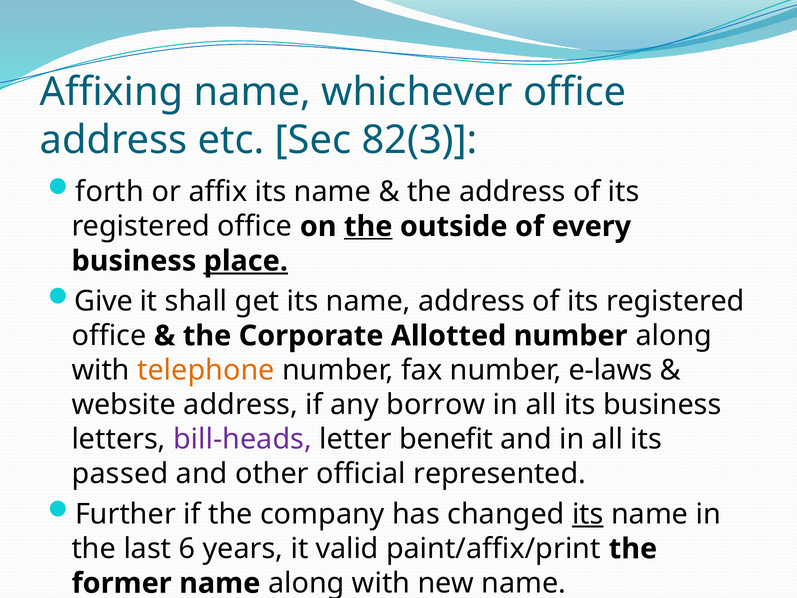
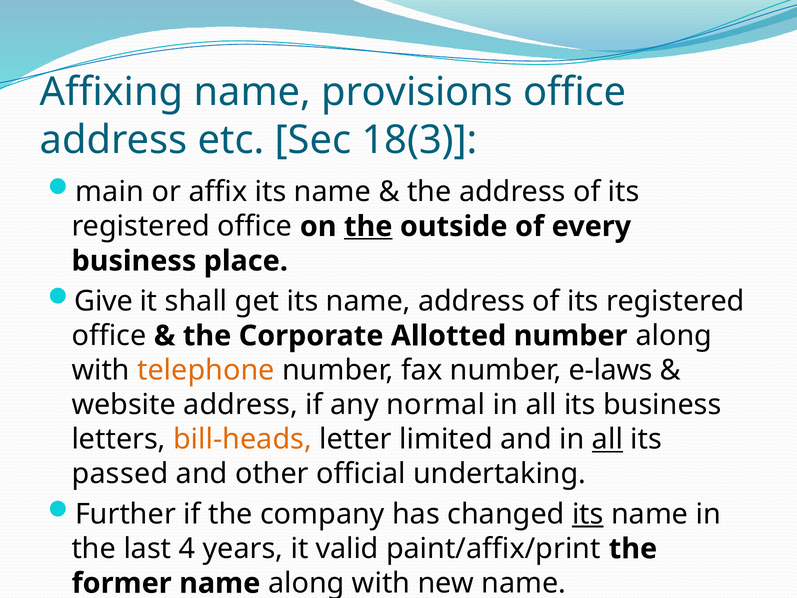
whichever: whichever -> provisions
82(3: 82(3 -> 18(3
forth: forth -> main
place underline: present -> none
borrow: borrow -> normal
bill-heads colour: purple -> orange
benefit: benefit -> limited
all at (607, 439) underline: none -> present
represented: represented -> undertaking
6: 6 -> 4
